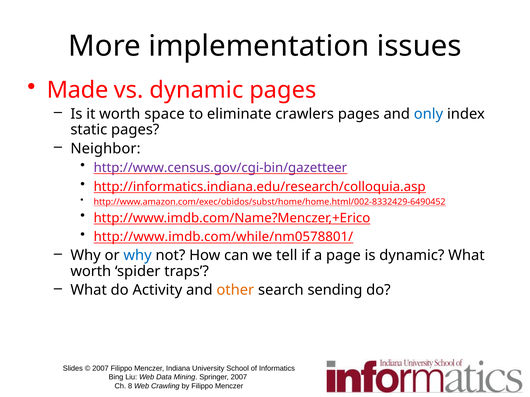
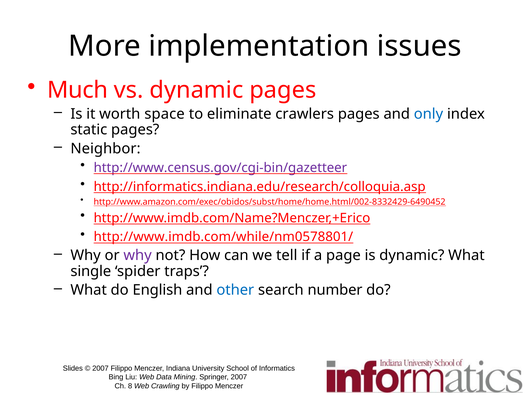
Made: Made -> Much
why at (138, 256) colour: blue -> purple
worth at (91, 272): worth -> single
Activity: Activity -> English
other colour: orange -> blue
sending: sending -> number
